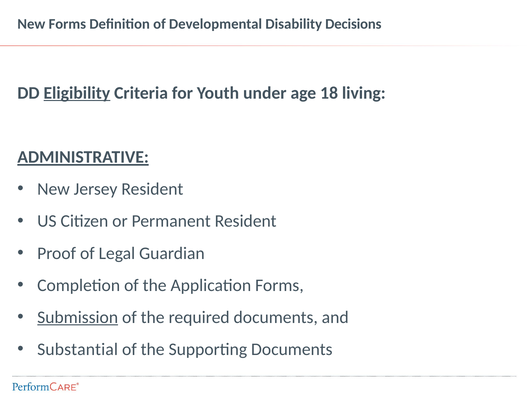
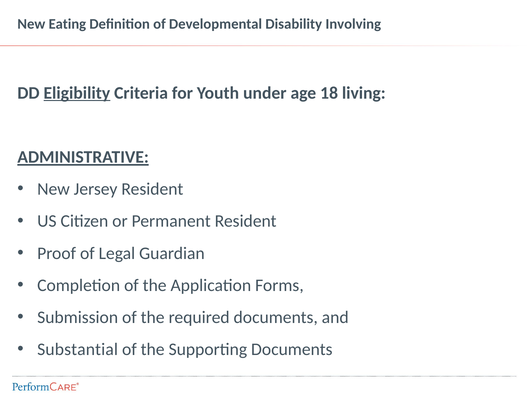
New Forms: Forms -> Eating
Decisions: Decisions -> Involving
Submission underline: present -> none
